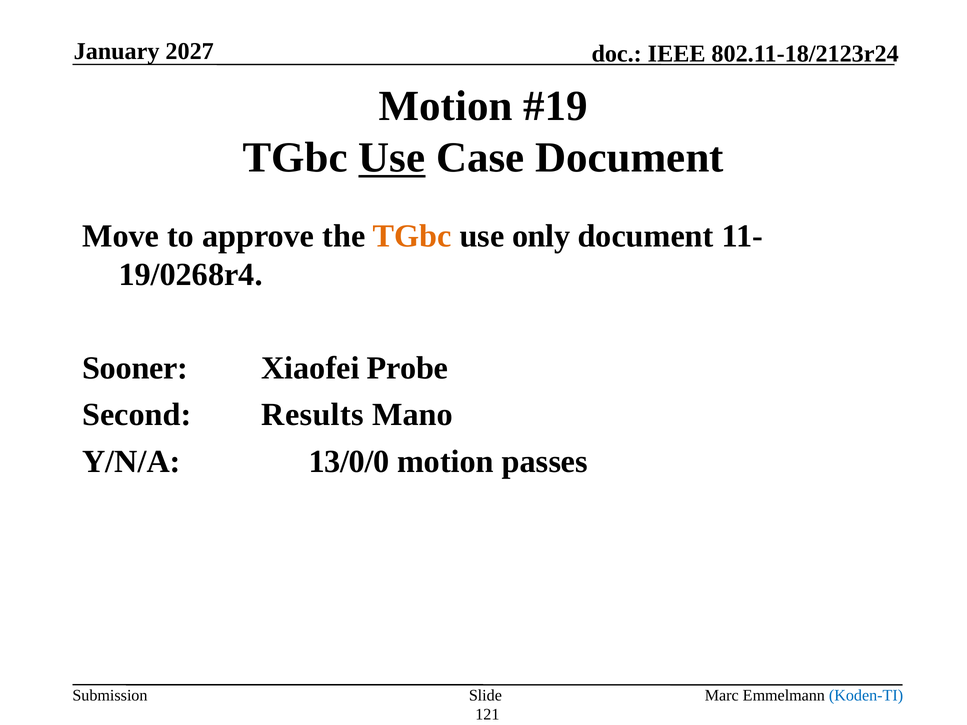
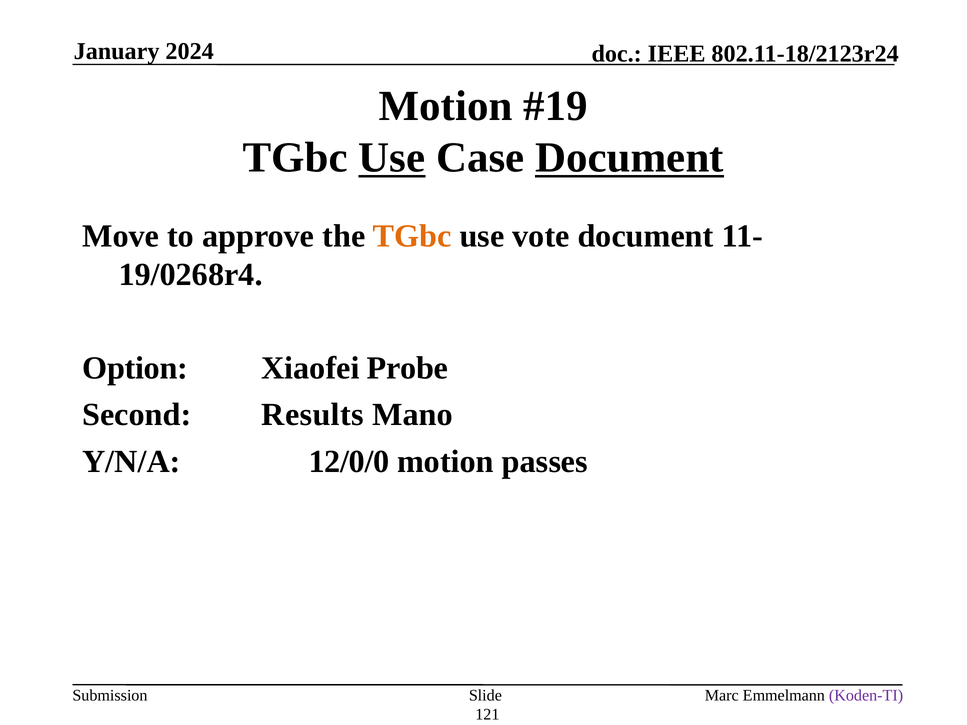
2027: 2027 -> 2024
Document at (629, 158) underline: none -> present
only: only -> vote
Sooner: Sooner -> Option
13/0/0: 13/0/0 -> 12/0/0
Koden-TI colour: blue -> purple
